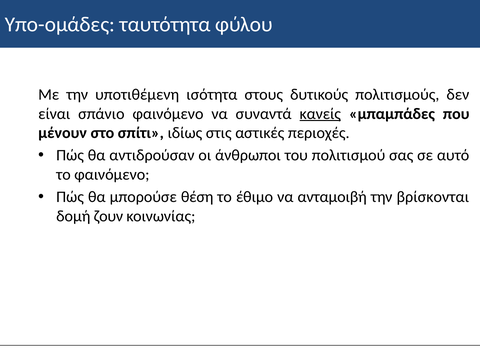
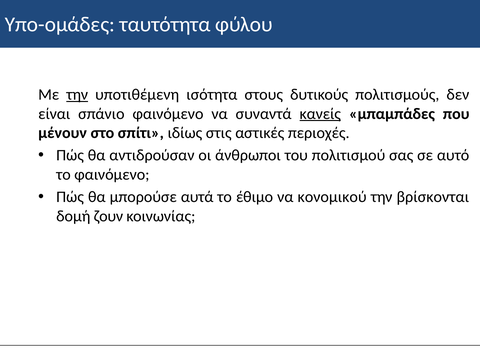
την at (77, 95) underline: none -> present
θέση: θέση -> αυτά
ανταμοιβή: ανταμοιβή -> κονομικού
